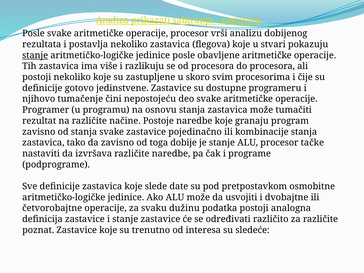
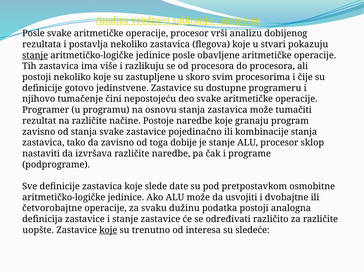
prikazati: prikazati -> vrednost
tačke: tačke -> sklop
poznat: poznat -> uopšte
koje at (108, 230) underline: none -> present
